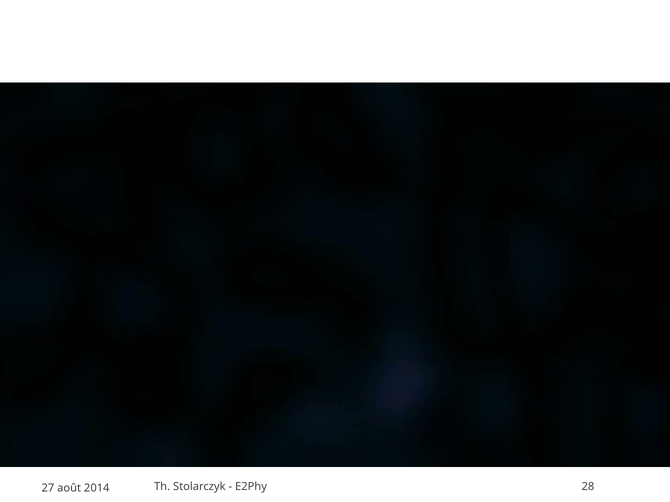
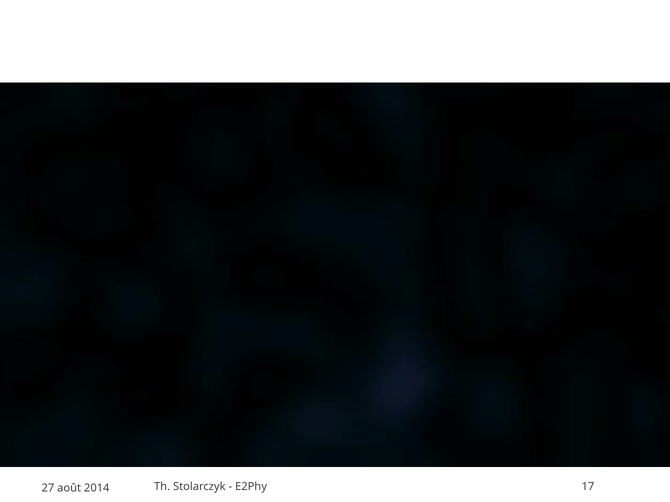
28: 28 -> 17
